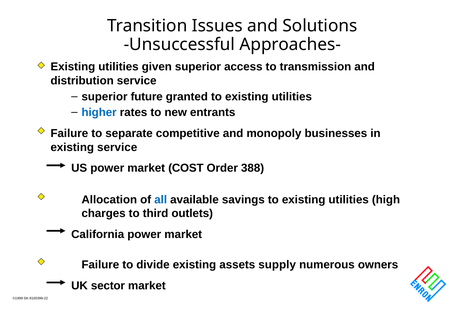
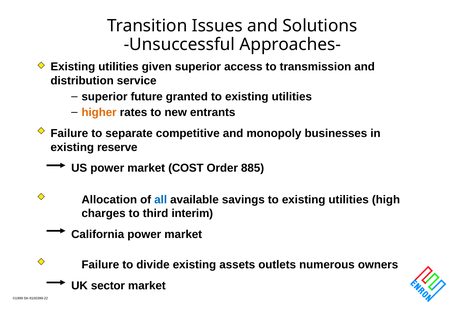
higher colour: blue -> orange
existing service: service -> reserve
388: 388 -> 885
outlets: outlets -> interim
supply: supply -> outlets
